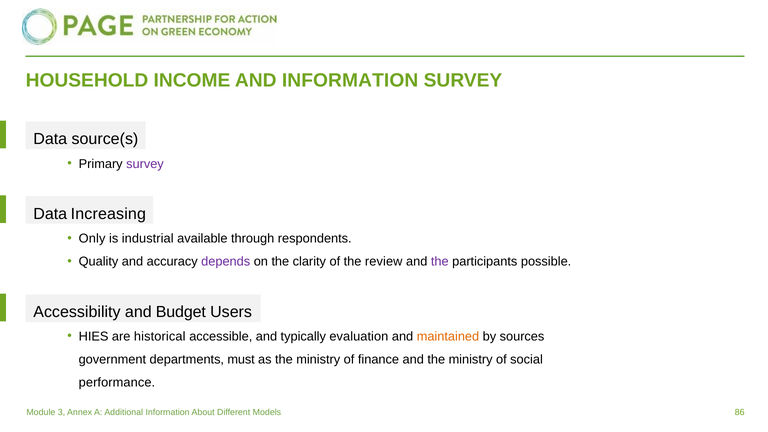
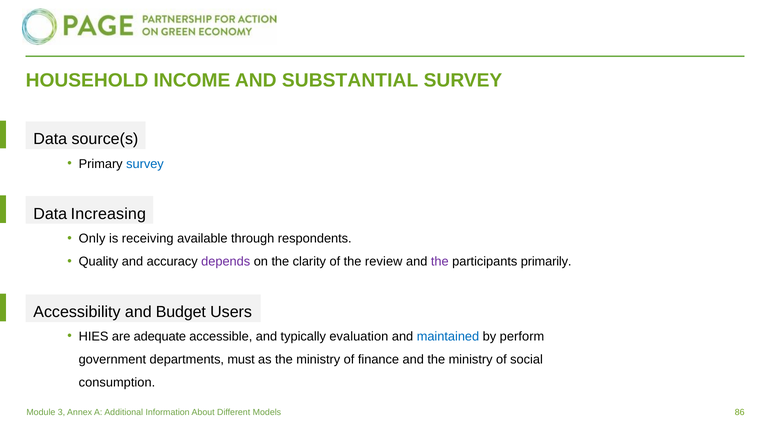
AND INFORMATION: INFORMATION -> SUBSTANTIAL
survey at (145, 164) colour: purple -> blue
industrial: industrial -> receiving
possible: possible -> primarily
historical: historical -> adequate
maintained colour: orange -> blue
sources: sources -> perform
performance: performance -> consumption
